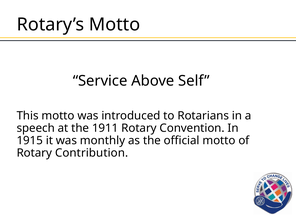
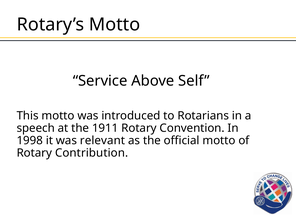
1915: 1915 -> 1998
monthly: monthly -> relevant
